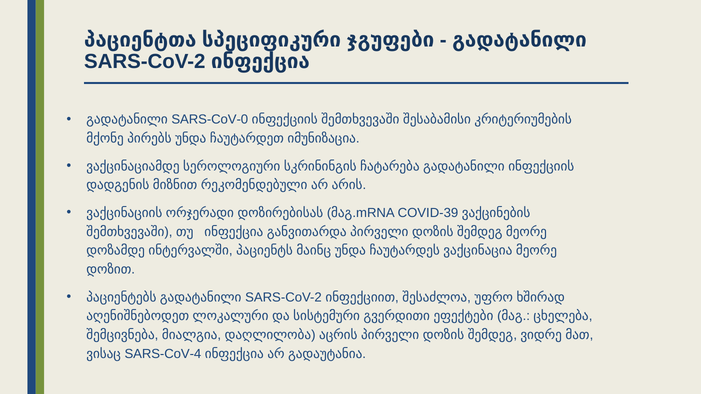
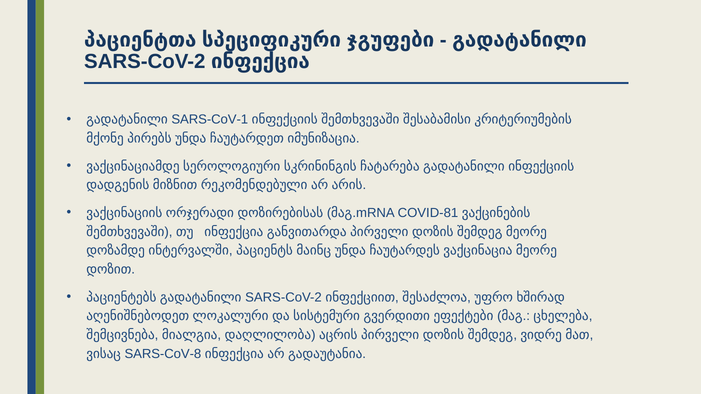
SARS-CoV-0: SARS-CoV-0 -> SARS-CoV-1
COVID-39: COVID-39 -> COVID-81
SARS-CoV-4: SARS-CoV-4 -> SARS-CoV-8
